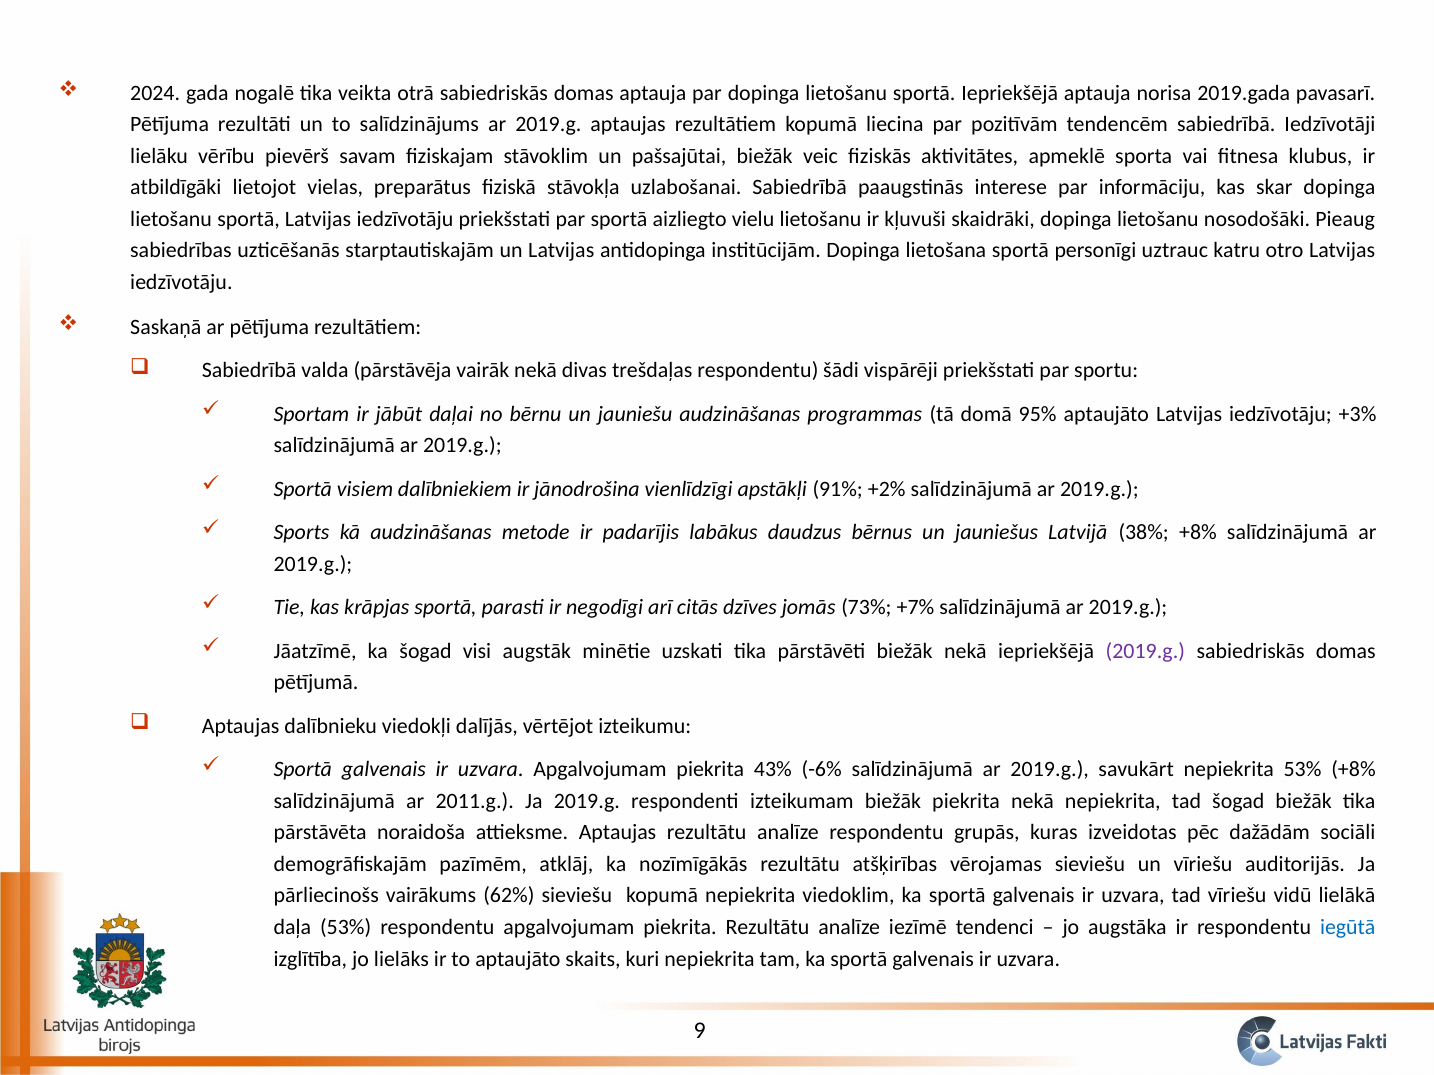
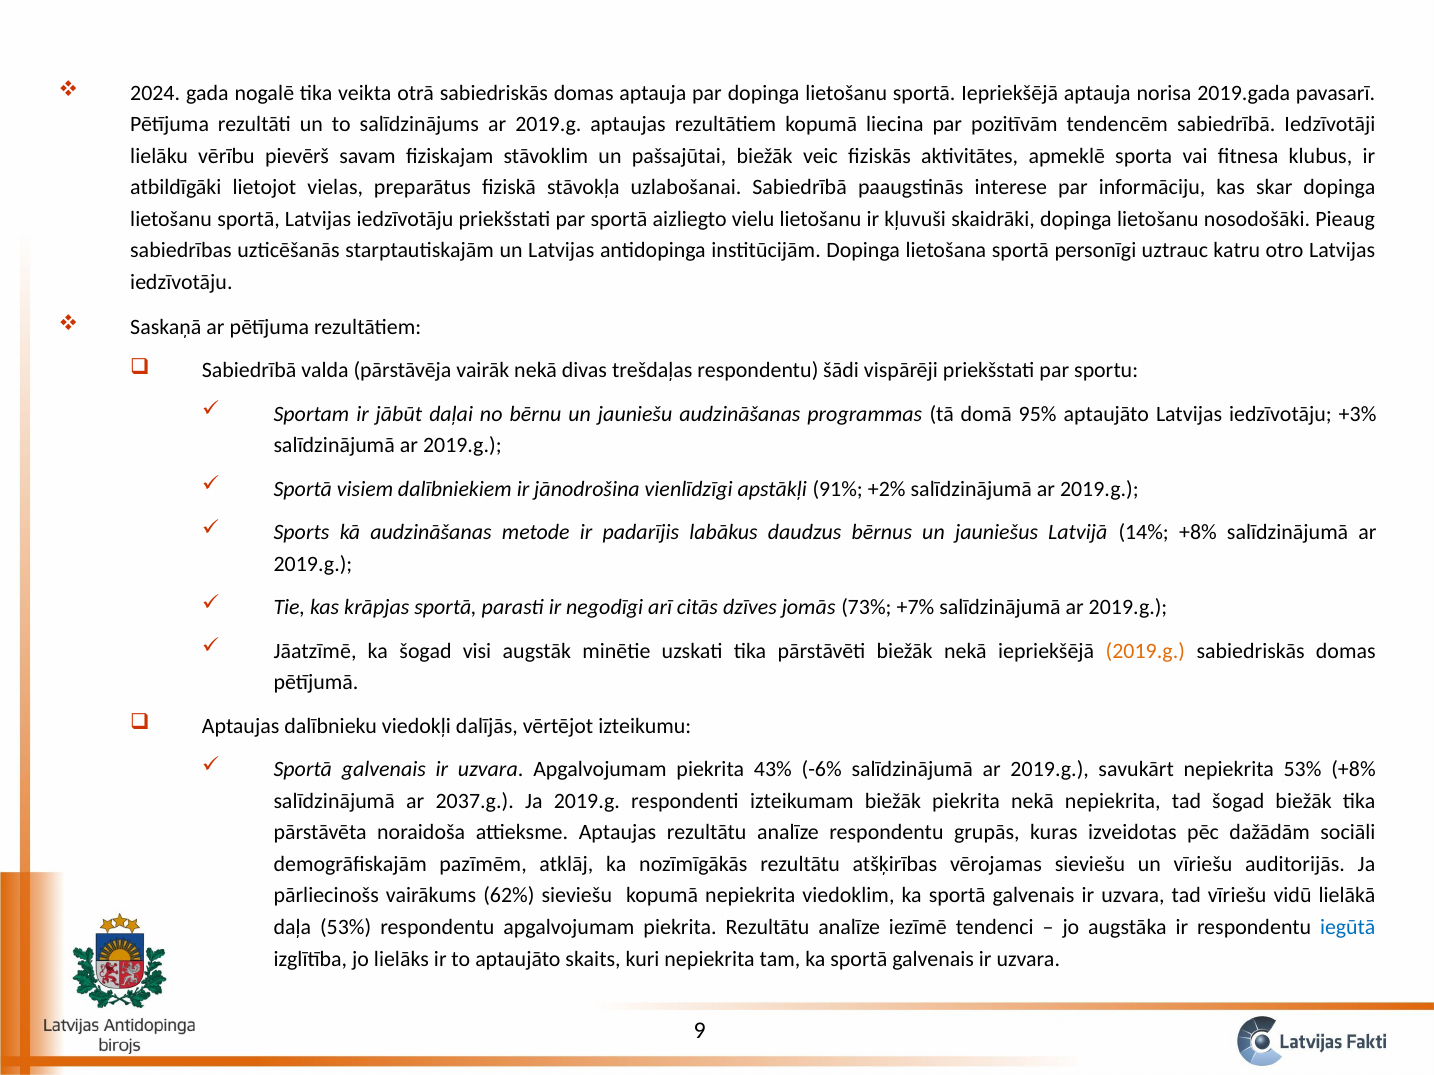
38%: 38% -> 14%
2019.g at (1145, 651) colour: purple -> orange
2011.g: 2011.g -> 2037.g
